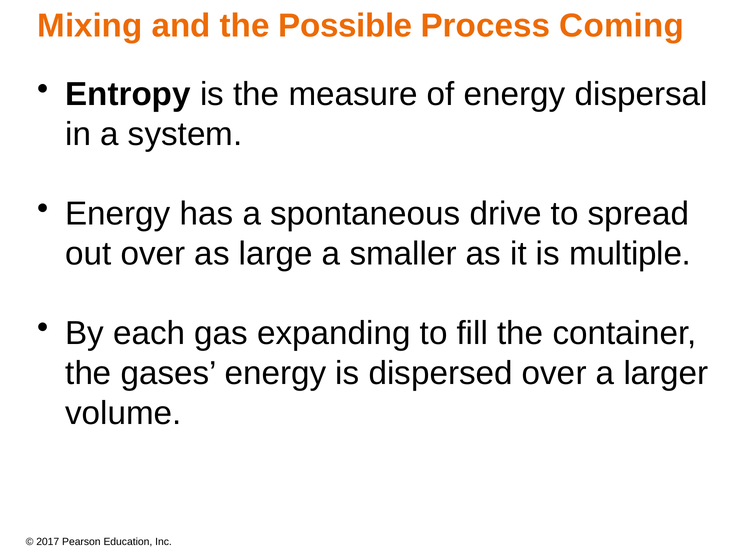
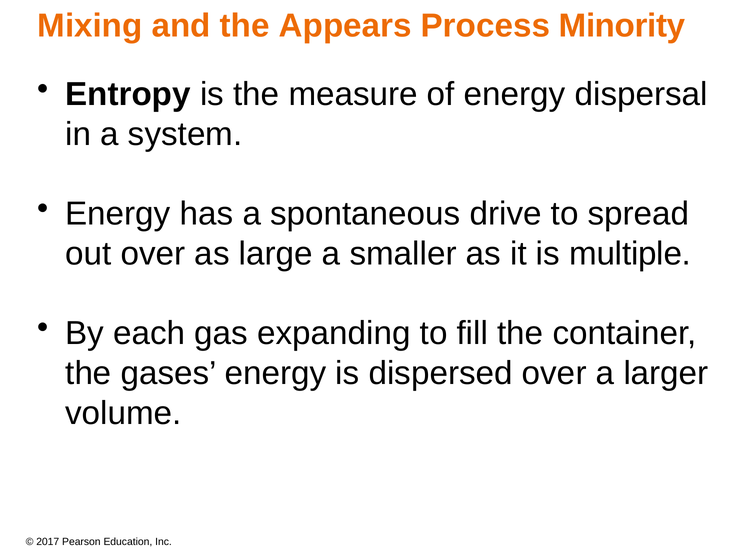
Possible: Possible -> Appears
Coming: Coming -> Minority
